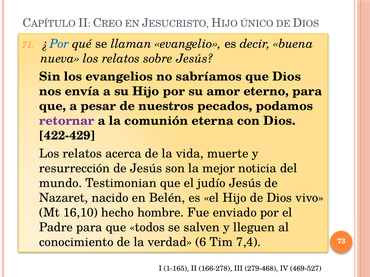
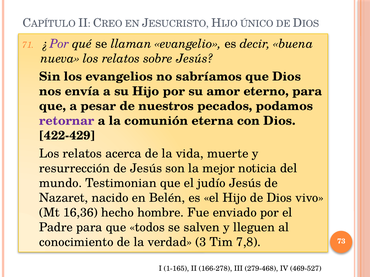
Por at (59, 44) colour: blue -> purple
16,10: 16,10 -> 16,36
6: 6 -> 3
7,4: 7,4 -> 7,8
